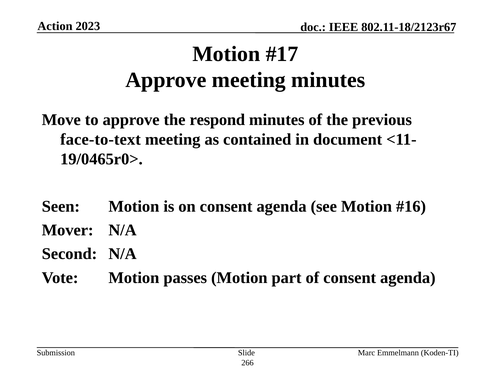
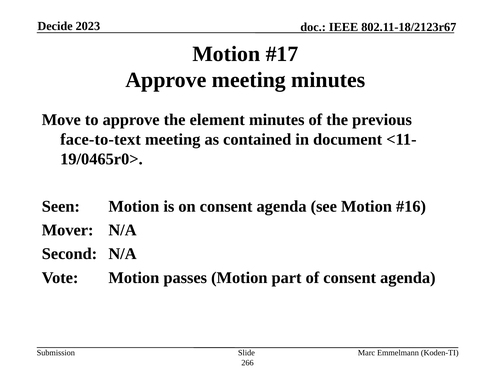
Action: Action -> Decide
respond: respond -> element
